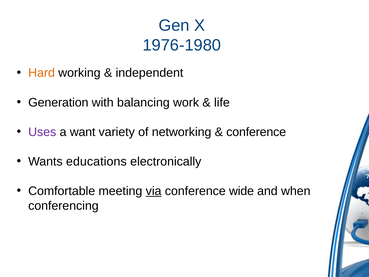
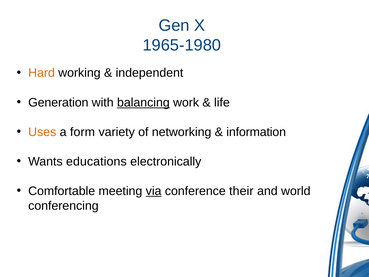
1976-1980: 1976-1980 -> 1965-1980
balancing underline: none -> present
Uses colour: purple -> orange
want: want -> form
conference at (256, 132): conference -> information
wide: wide -> their
when: when -> world
